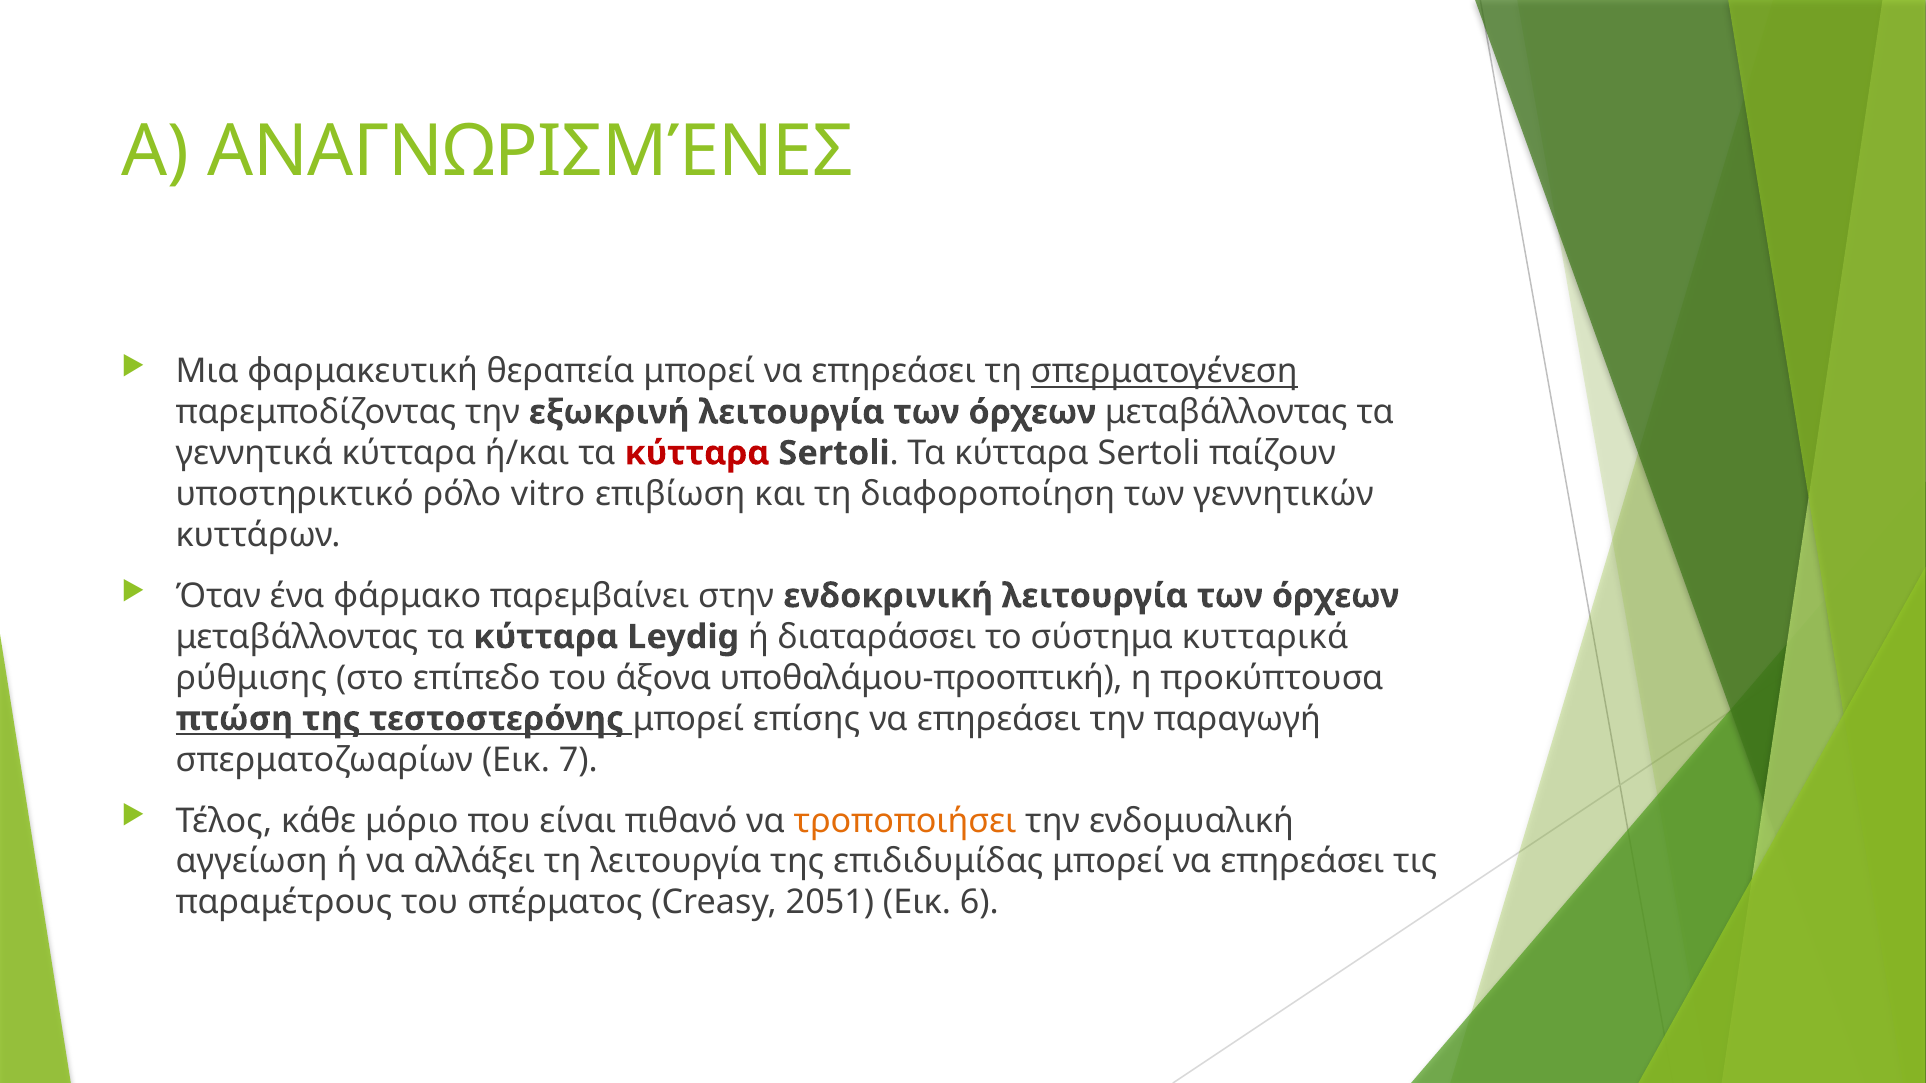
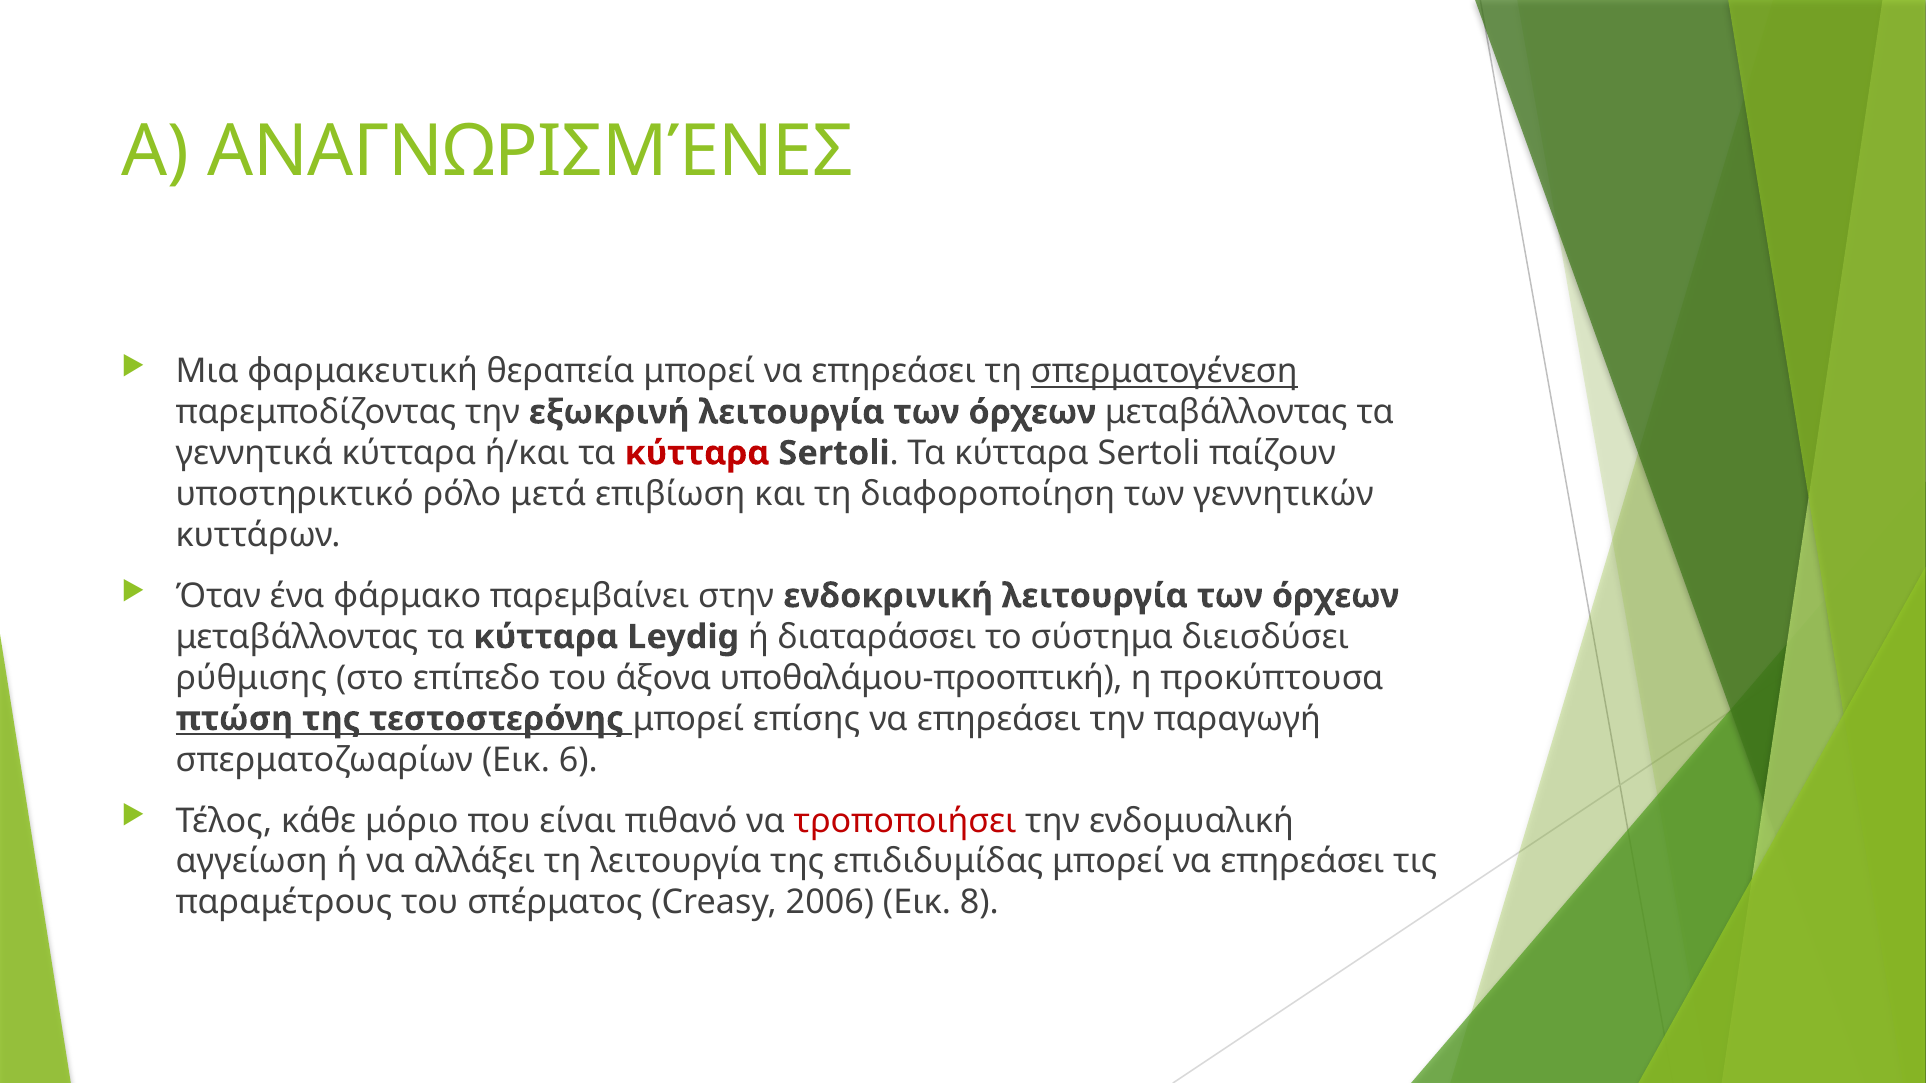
vitro: vitro -> μετά
κυτταρικά: κυτταρικά -> διεισδύσει
7: 7 -> 6
τροποποιήσει colour: orange -> red
2051: 2051 -> 2006
6: 6 -> 8
